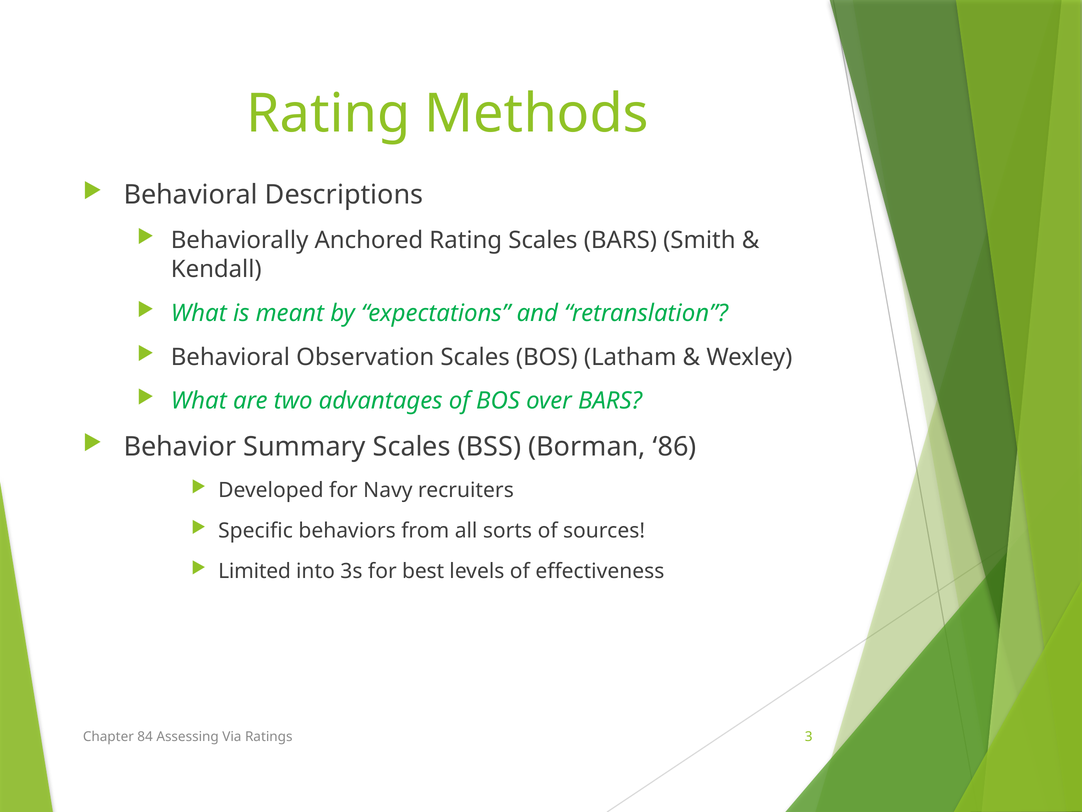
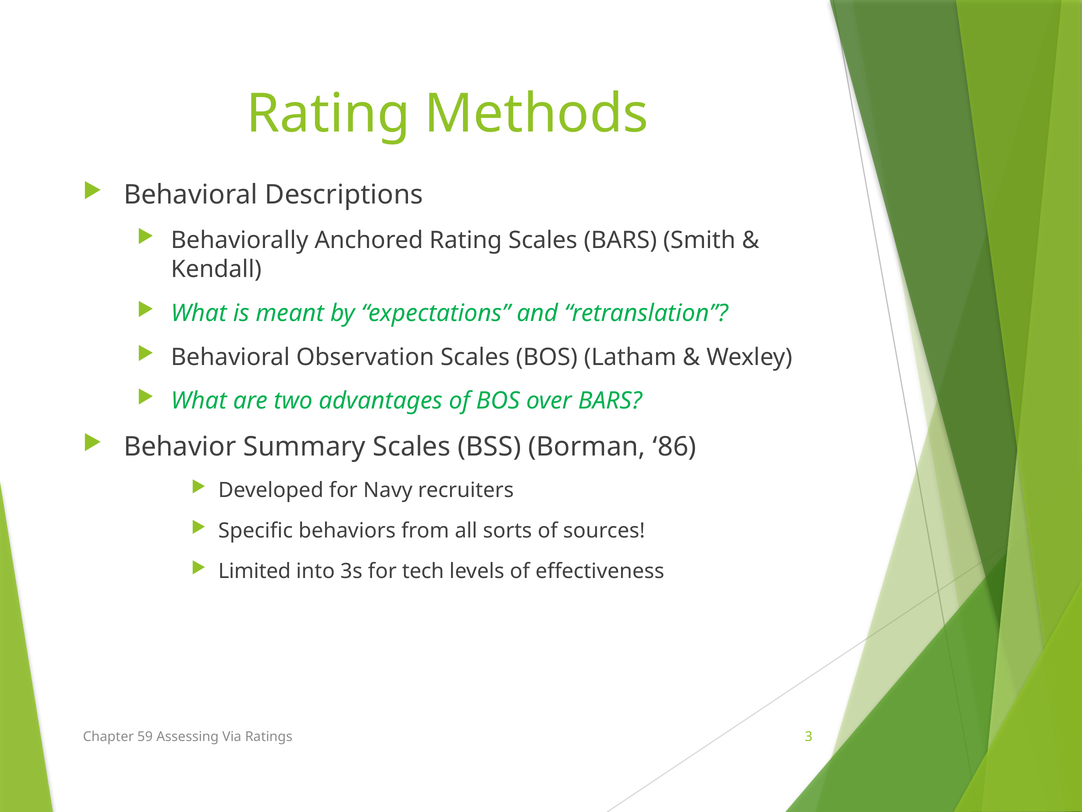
best: best -> tech
84: 84 -> 59
